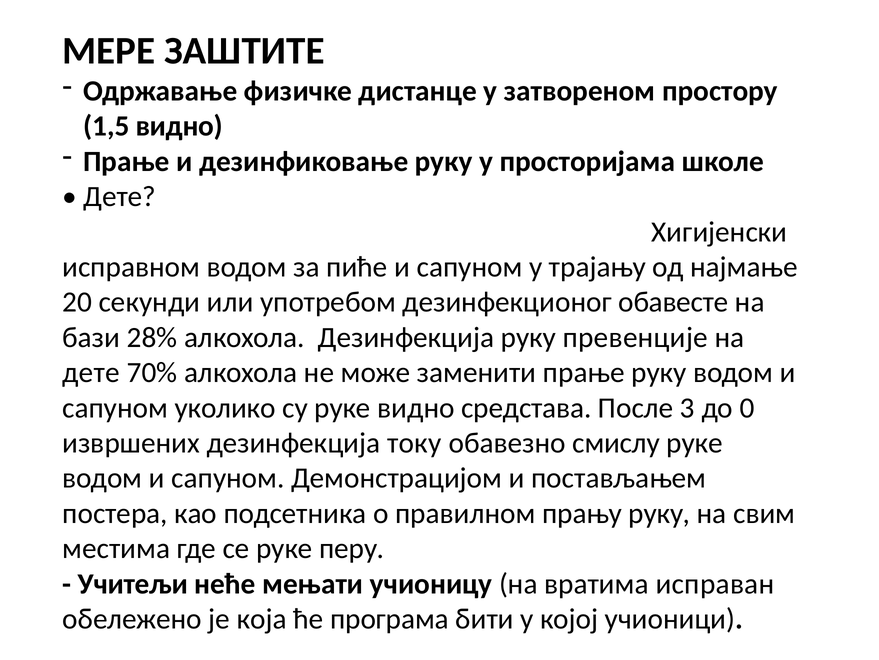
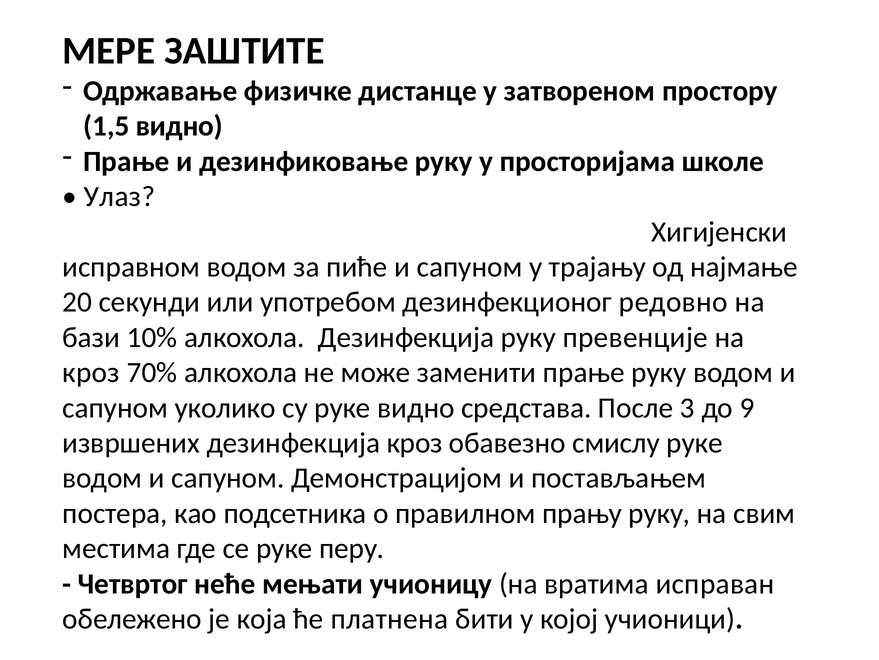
Дете at (120, 196): Дете -> Улаз
обавесте: обавесте -> редовно
28%: 28% -> 10%
дете at (91, 372): дете -> кроз
0: 0 -> 9
дезинфекција току: току -> кроз
Учитељи: Учитељи -> Четвртог
програма: програма -> платнена
